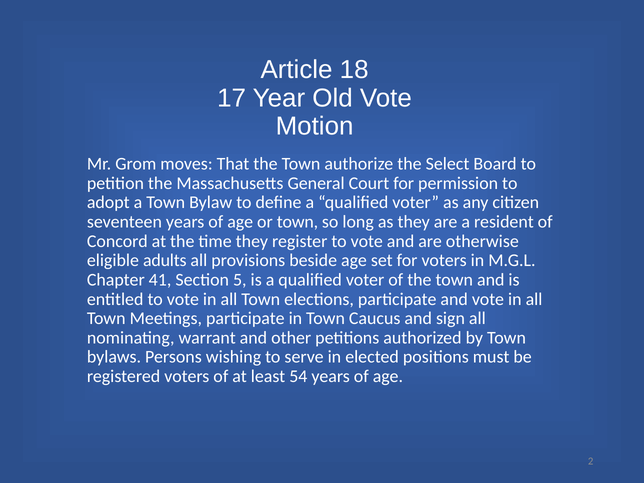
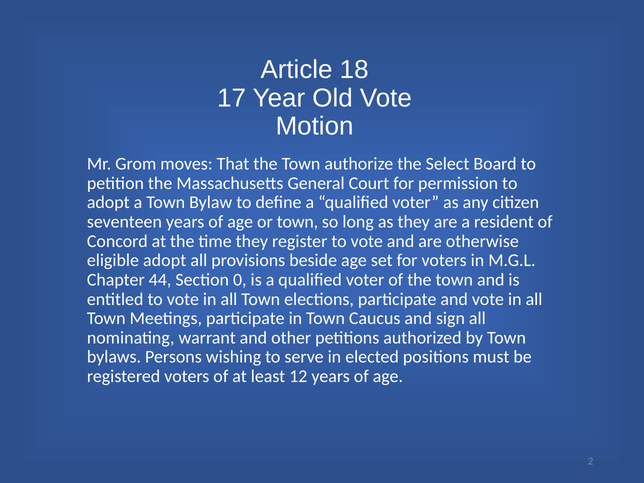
eligible adults: adults -> adopt
41: 41 -> 44
5: 5 -> 0
54: 54 -> 12
